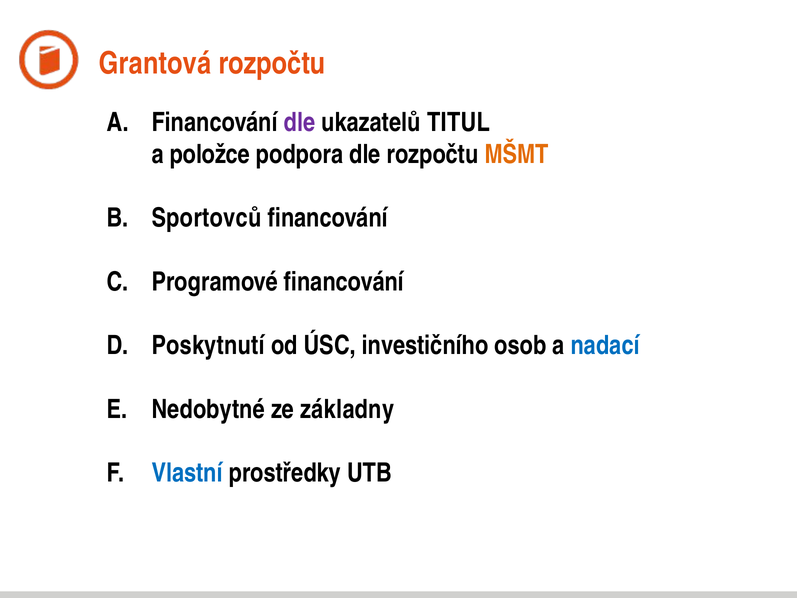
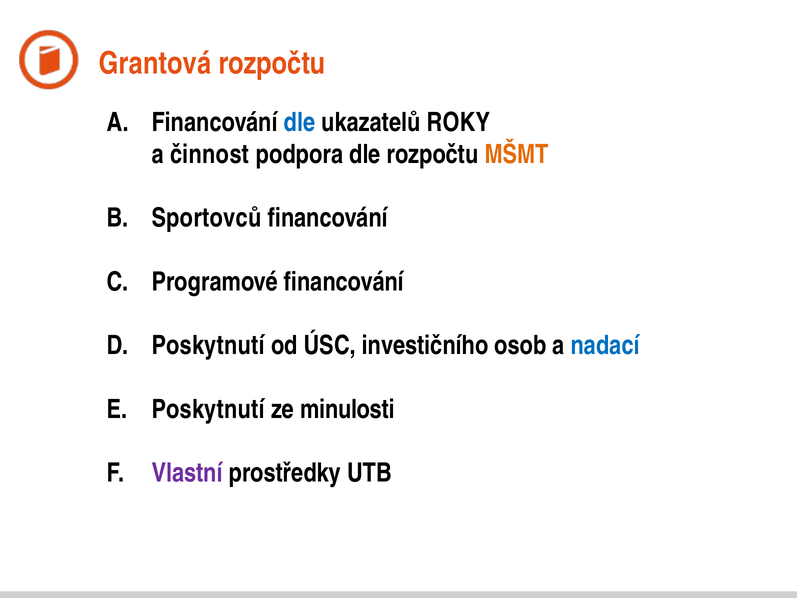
dle at (299, 122) colour: purple -> blue
TITUL: TITUL -> ROKY
položce: položce -> činnost
Nedobytné at (208, 409): Nedobytné -> Poskytnutí
základny: základny -> minulosti
Vlastní colour: blue -> purple
